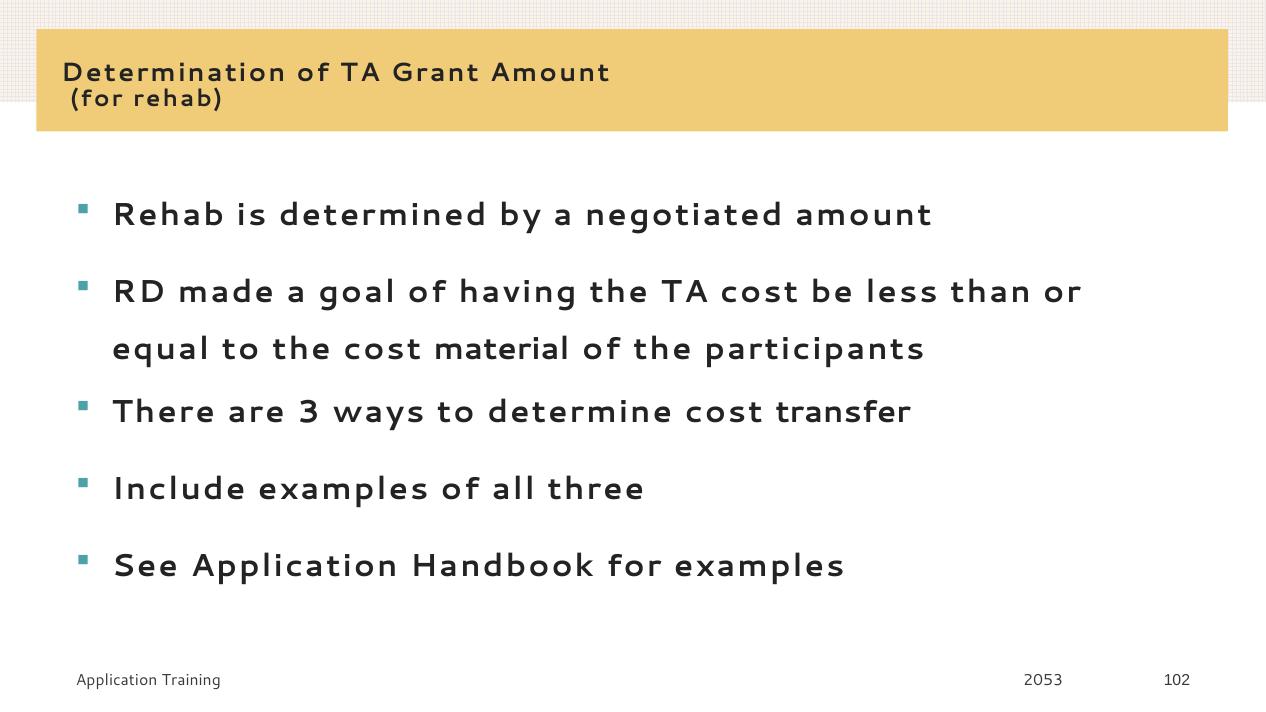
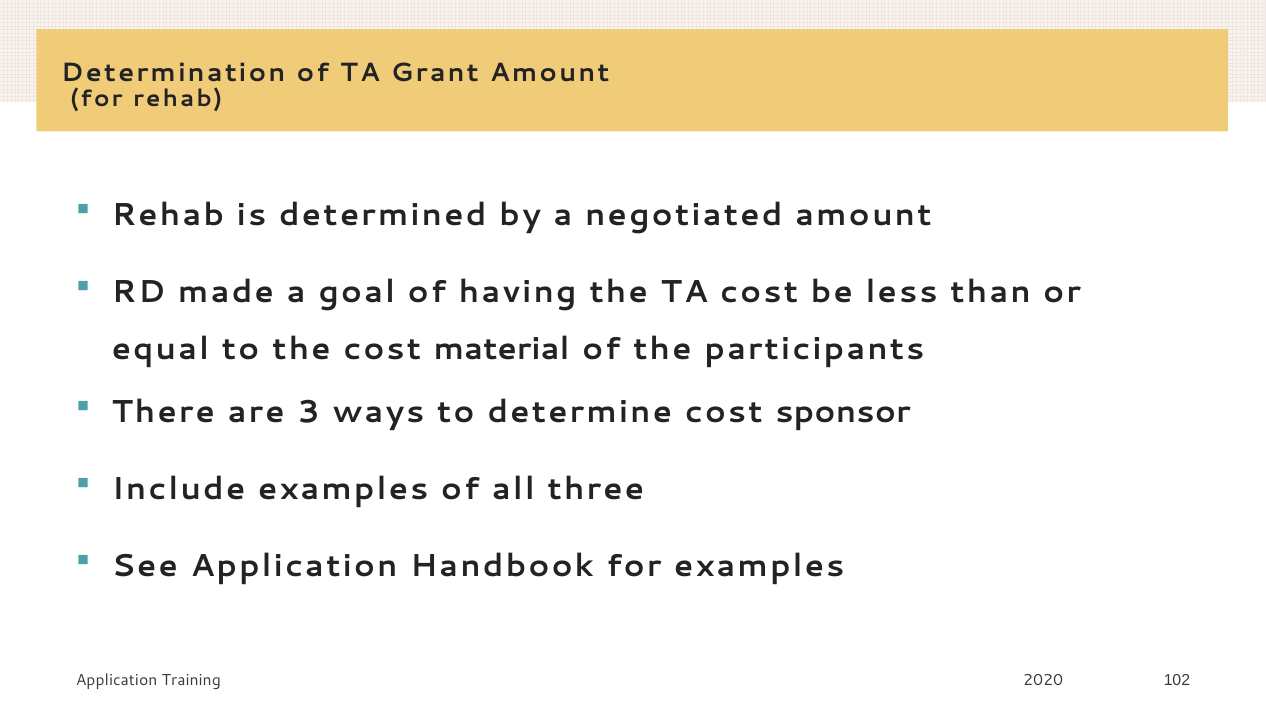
transfer: transfer -> sponsor
2053: 2053 -> 2020
